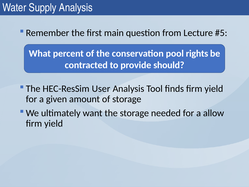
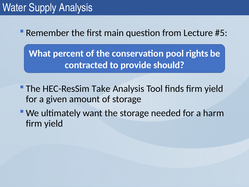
User: User -> Take
allow: allow -> harm
